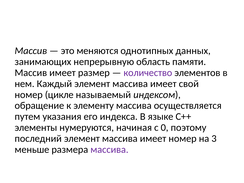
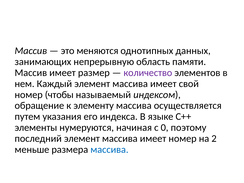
цикле: цикле -> чтобы
3: 3 -> 2
массива at (109, 150) colour: purple -> blue
